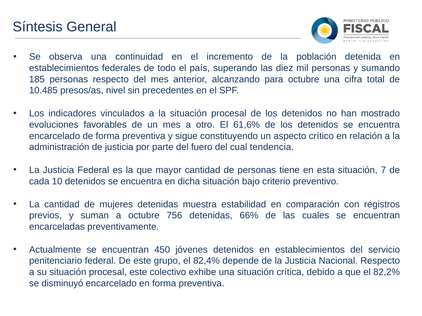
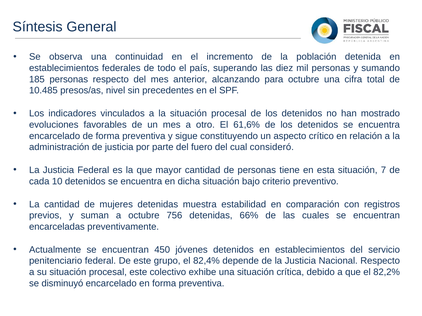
tendencia: tendencia -> consideró
